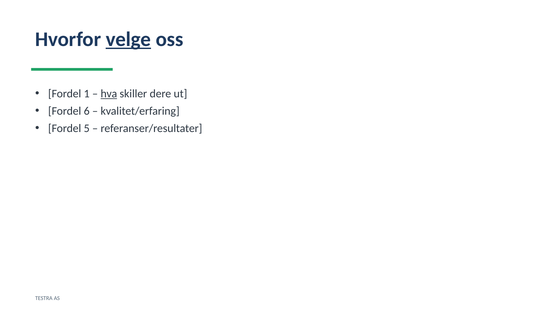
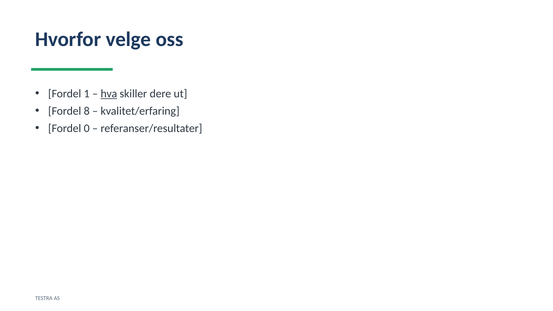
velge underline: present -> none
6: 6 -> 8
5: 5 -> 0
